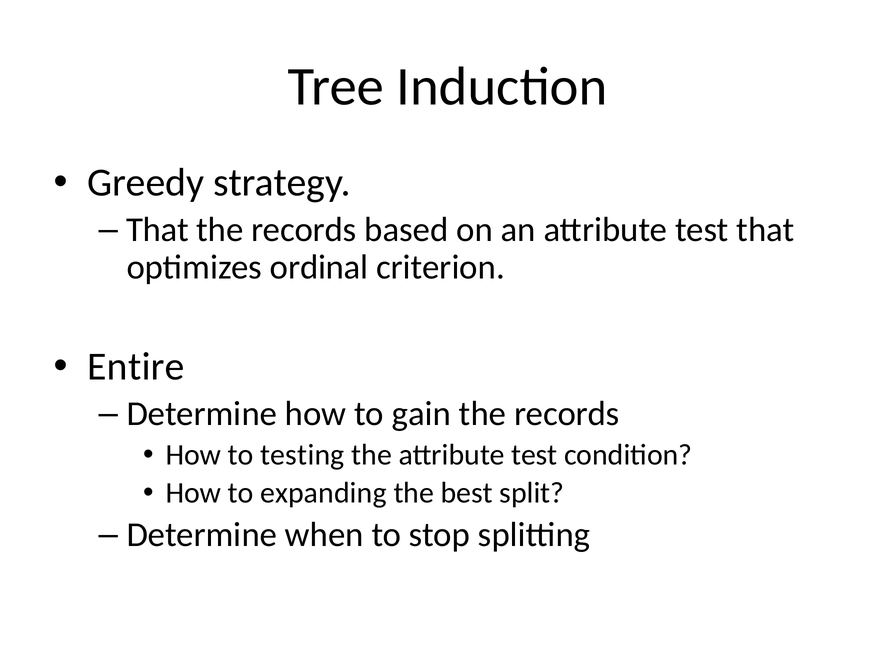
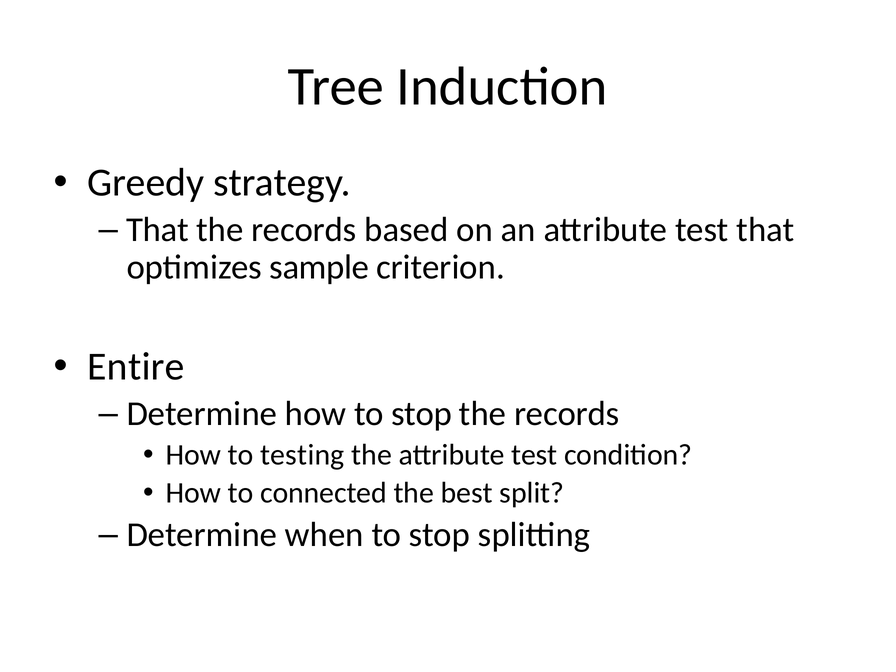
ordinal: ordinal -> sample
how to gain: gain -> stop
expanding: expanding -> connected
